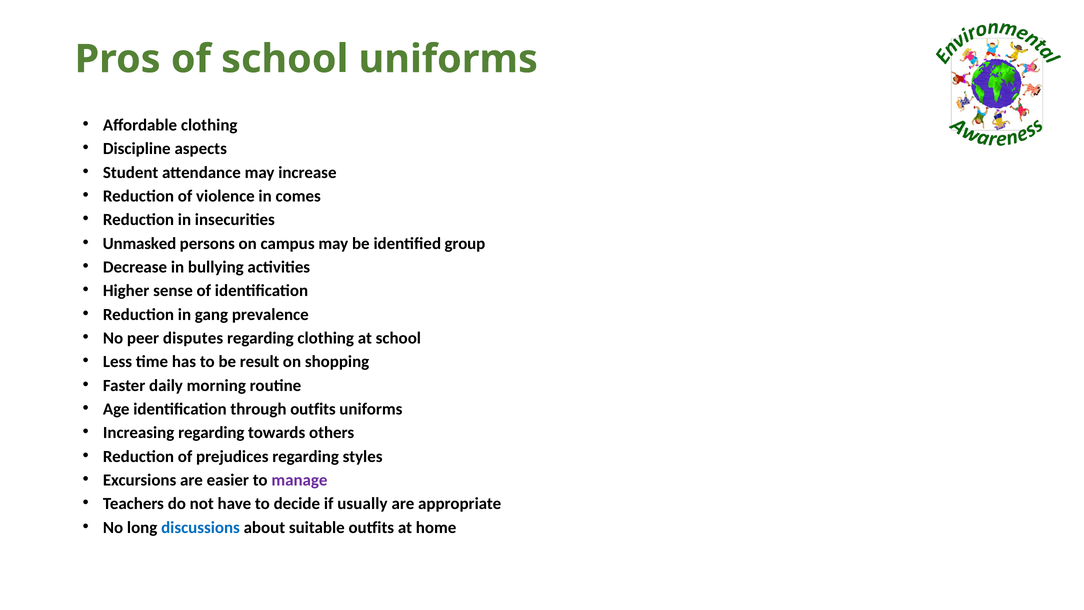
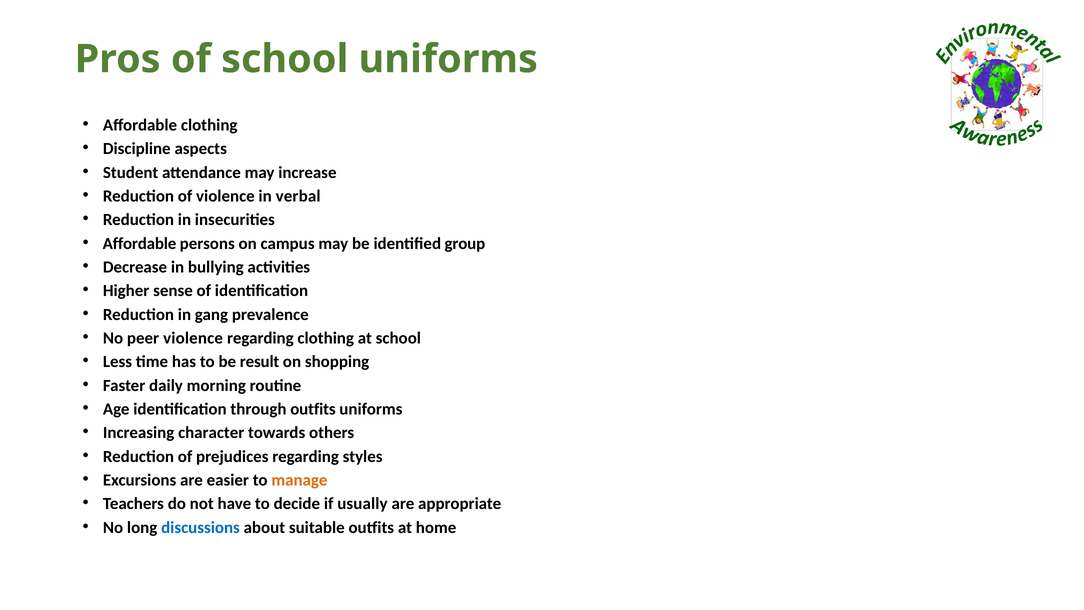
comes: comes -> verbal
Unmasked at (139, 243): Unmasked -> Affordable
peer disputes: disputes -> violence
Increasing regarding: regarding -> character
manage colour: purple -> orange
